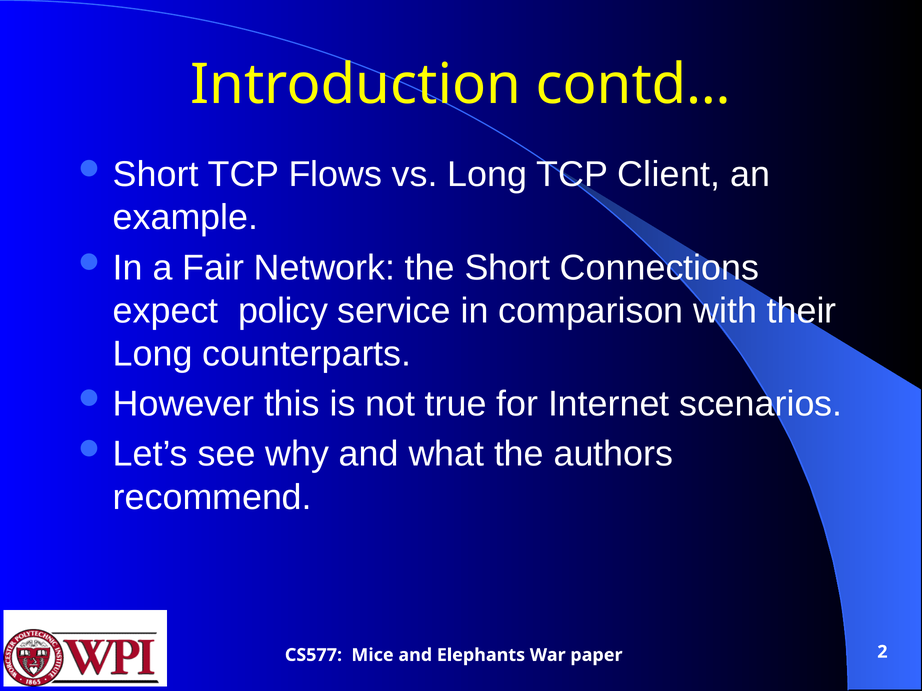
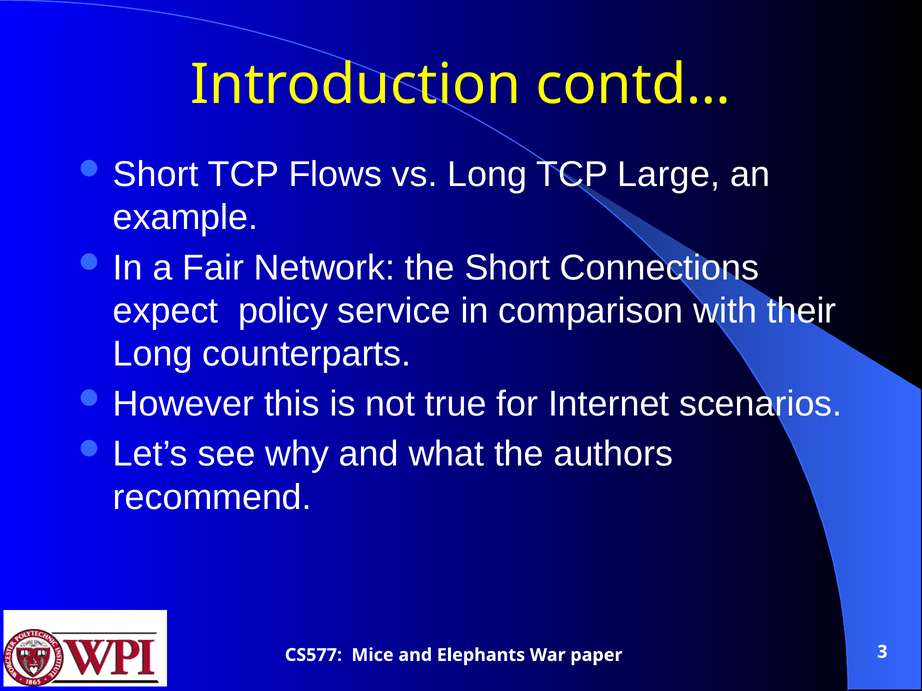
Client: Client -> Large
2: 2 -> 3
